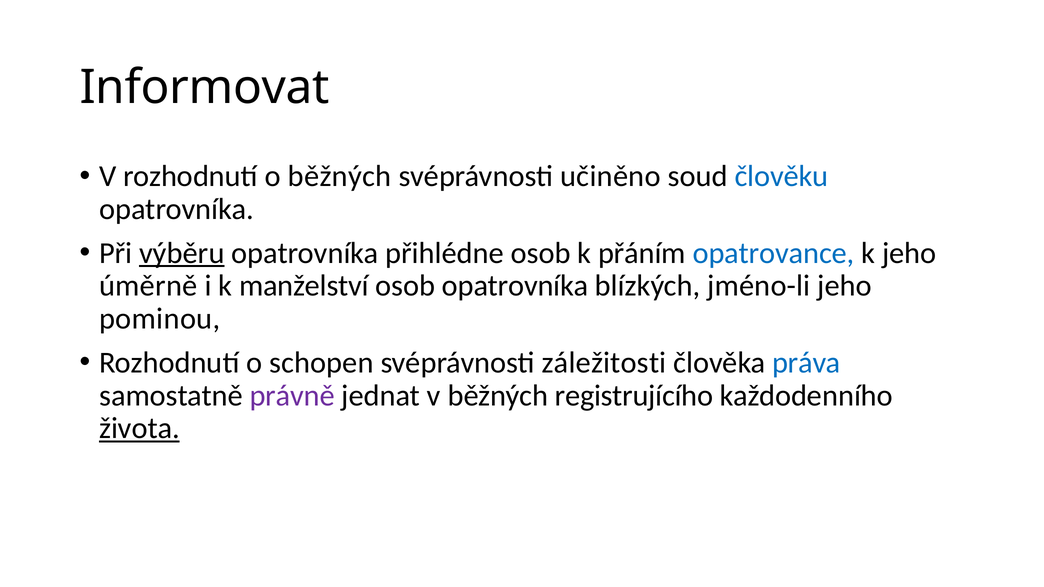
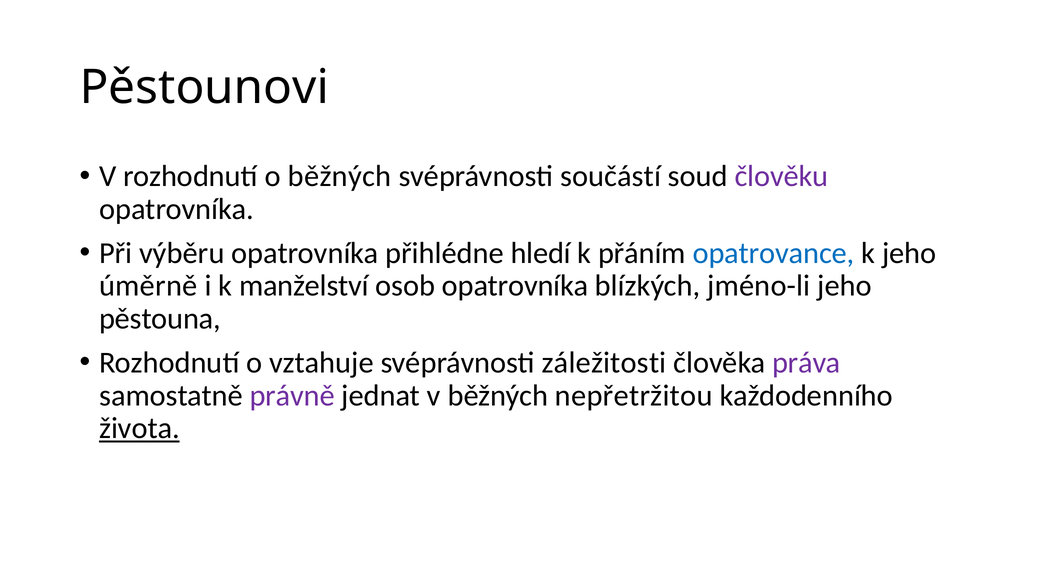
Informovat: Informovat -> Pěstounovi
učiněno: učiněno -> součástí
člověku colour: blue -> purple
výběru underline: present -> none
přihlédne osob: osob -> hledí
pominou: pominou -> pěstouna
schopen: schopen -> vztahuje
práva colour: blue -> purple
registrujícího: registrujícího -> nepřetržitou
